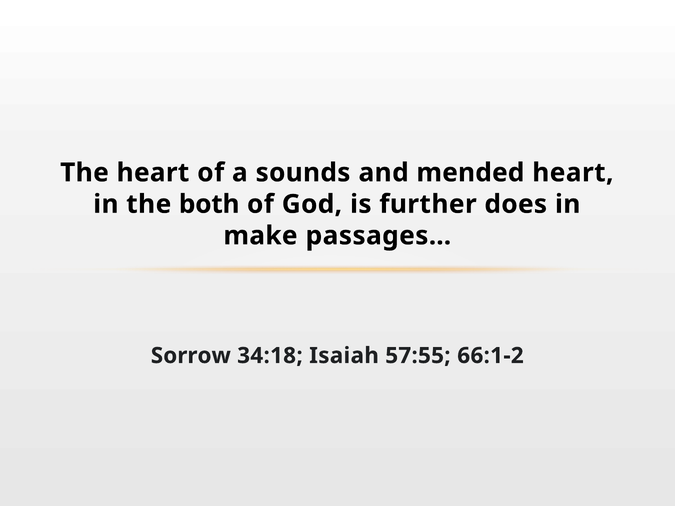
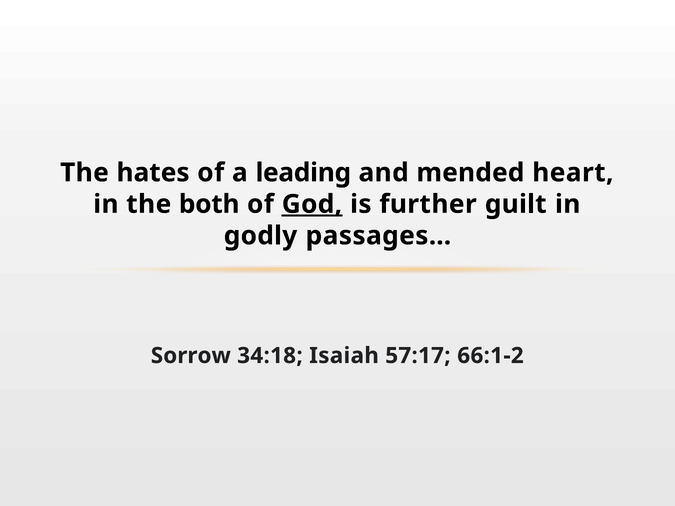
The heart: heart -> hates
sounds: sounds -> leading
God underline: none -> present
does: does -> guilt
make: make -> godly
57:55: 57:55 -> 57:17
